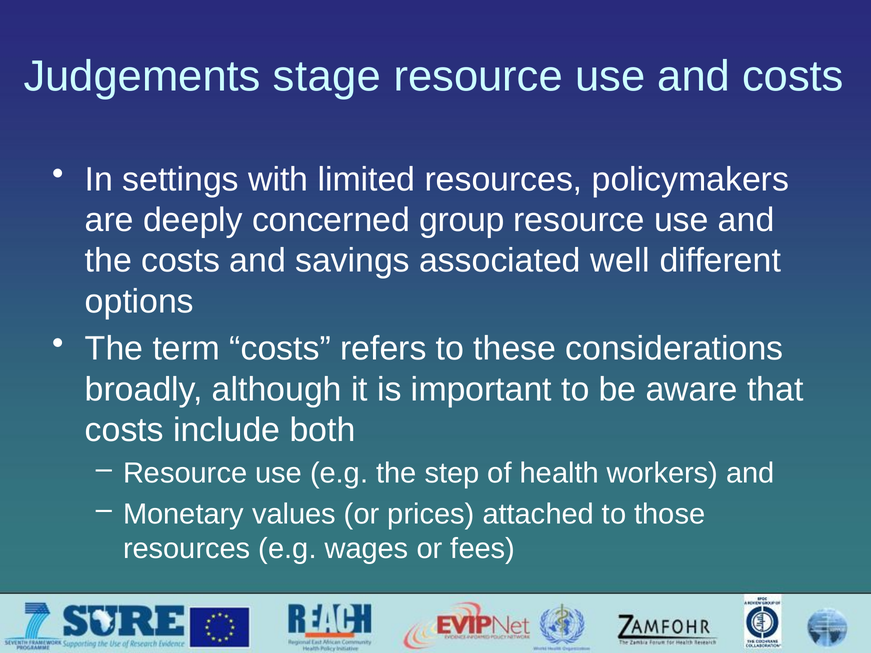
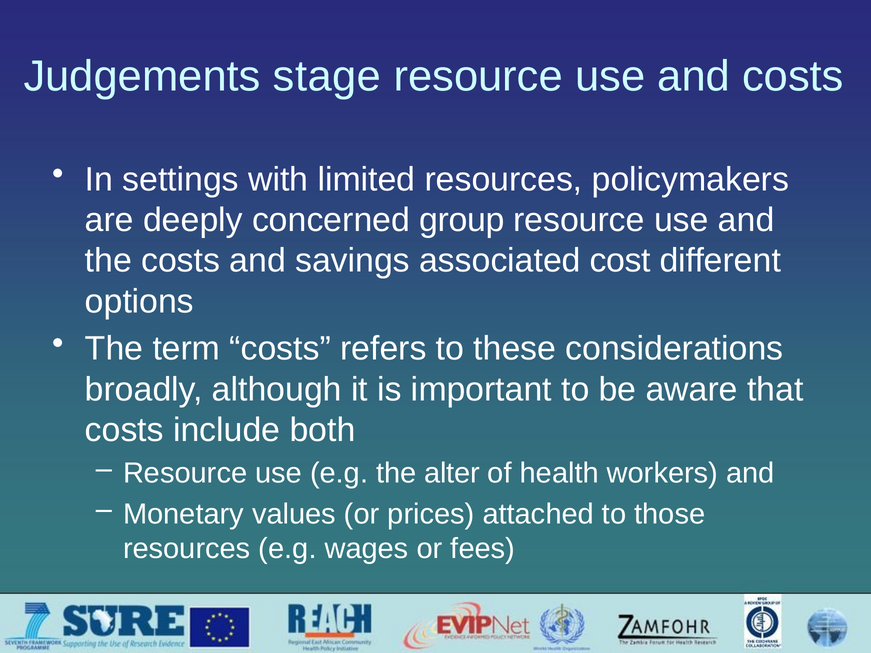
well: well -> cost
step: step -> alter
